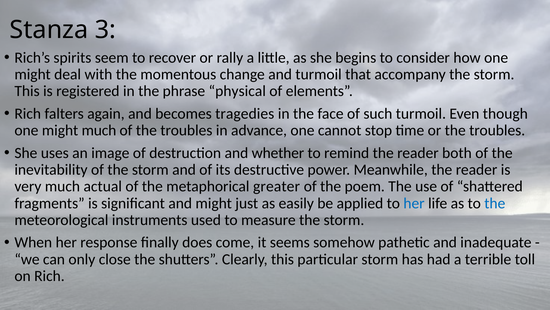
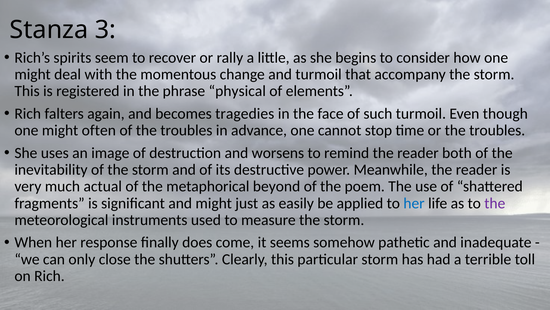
might much: much -> often
whether: whether -> worsens
greater: greater -> beyond
the at (495, 203) colour: blue -> purple
